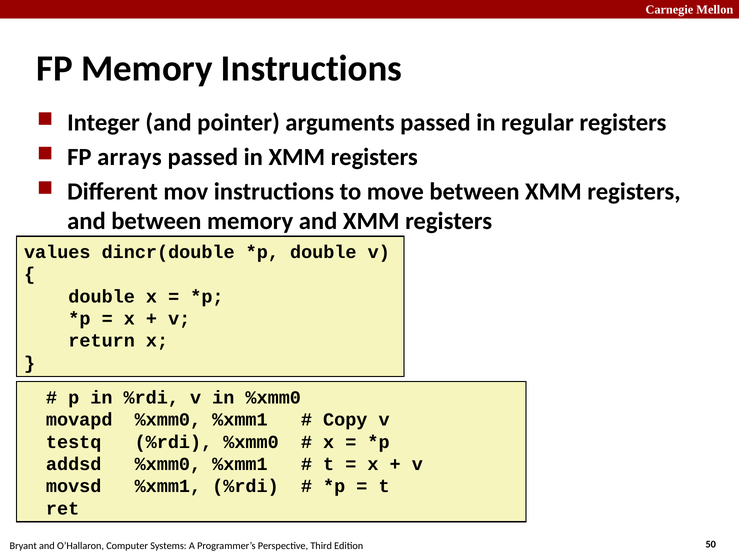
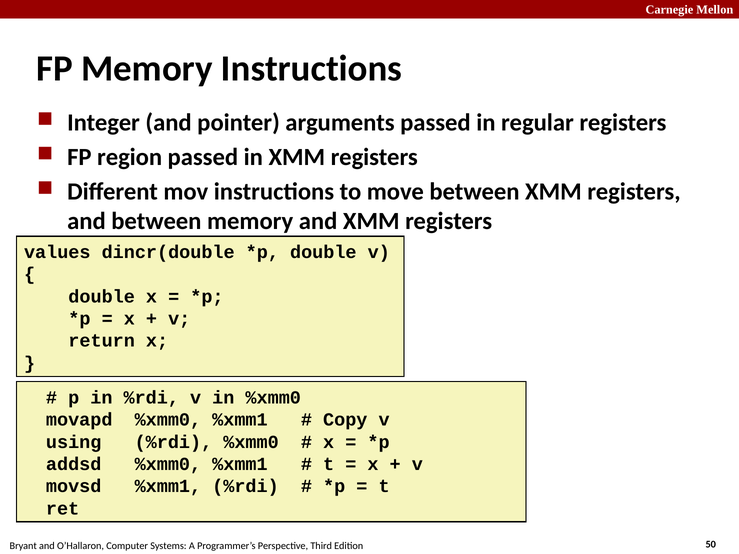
arrays: arrays -> region
testq: testq -> using
